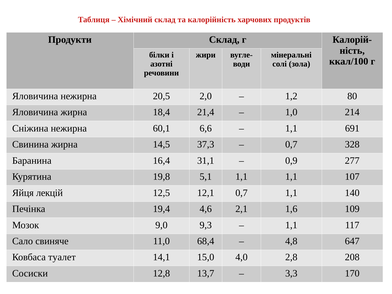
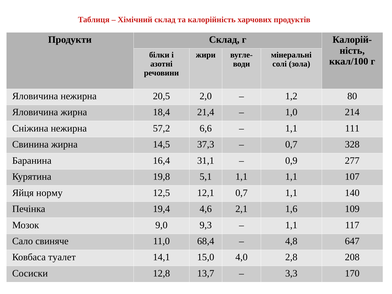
60,1: 60,1 -> 57,2
691: 691 -> 111
лекцій: лекцій -> норму
